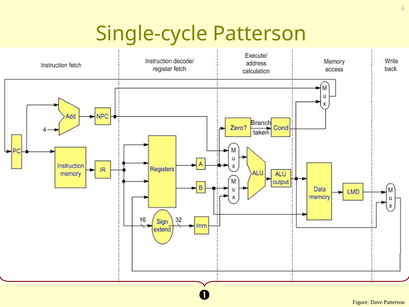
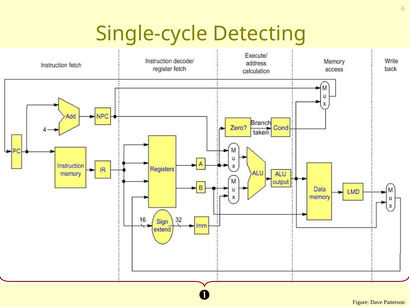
Single-cycle Patterson: Patterson -> Detecting
